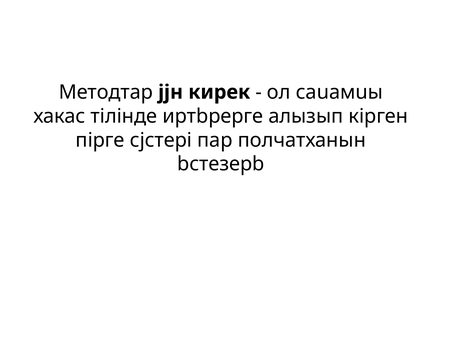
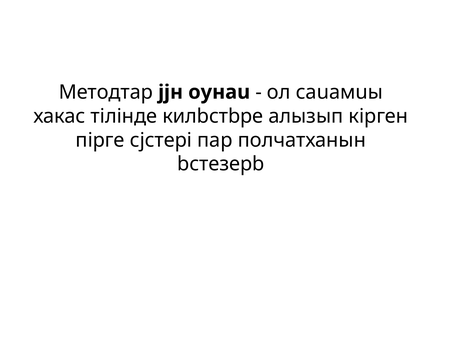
кирек: кирек -> оyнаu
иртbрерге: иртbрерге -> килbстbре
